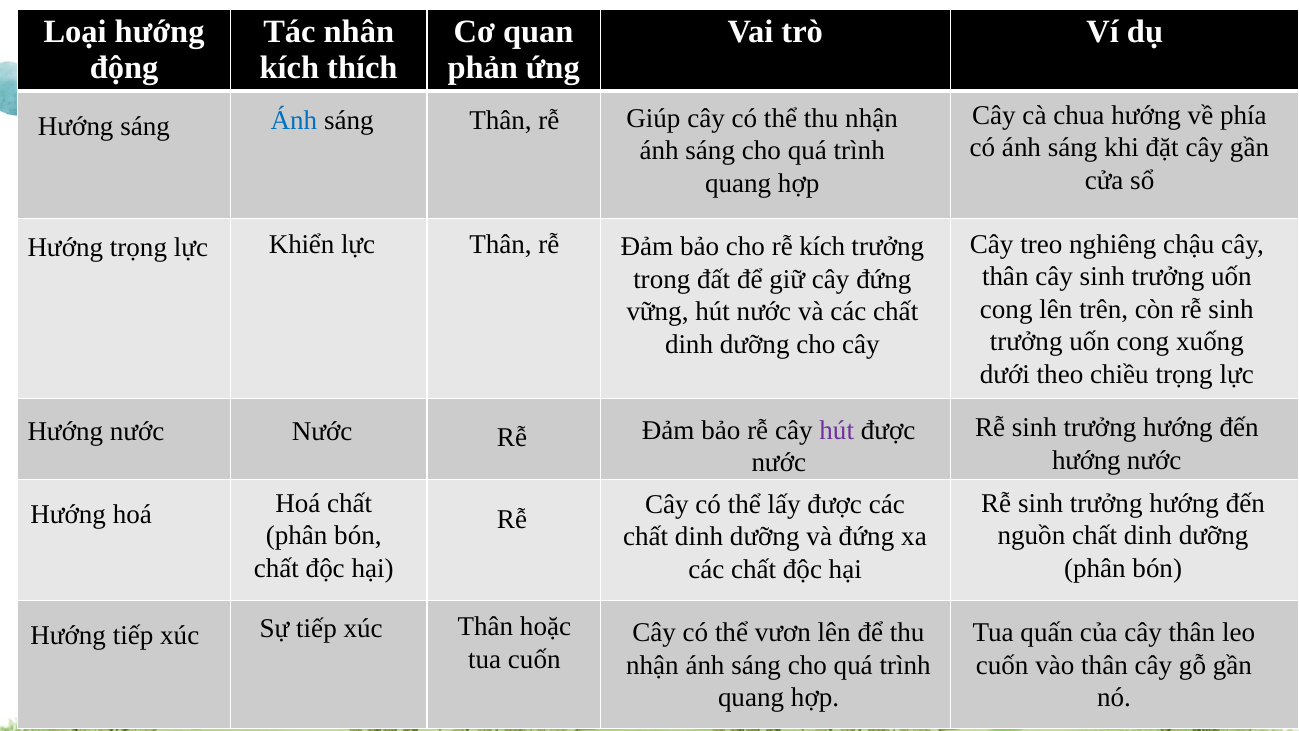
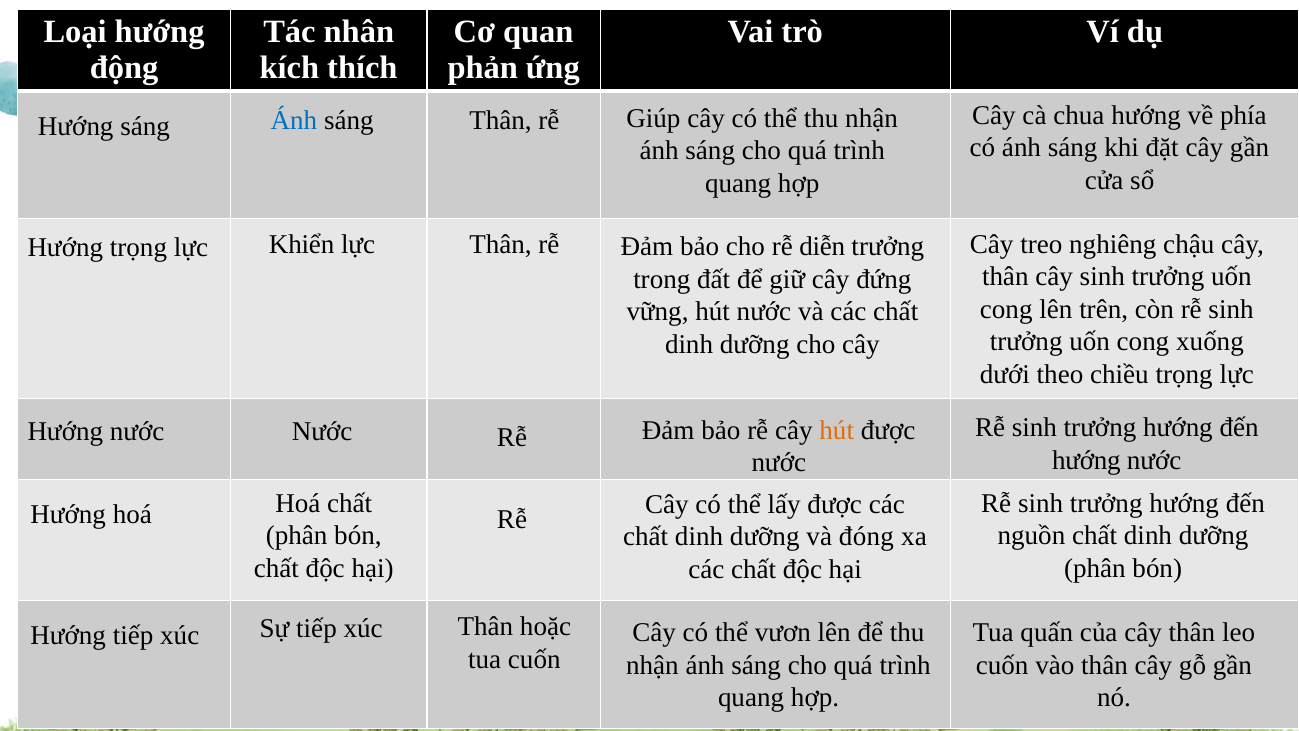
rễ kích: kích -> diễn
hút at (837, 430) colour: purple -> orange
và đứng: đứng -> đóng
